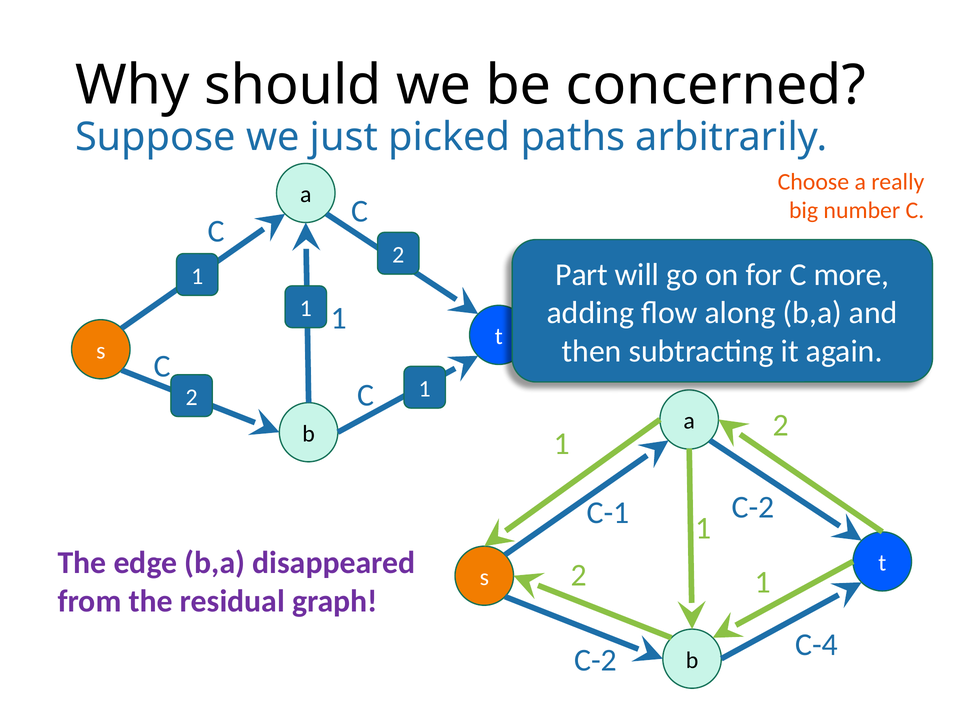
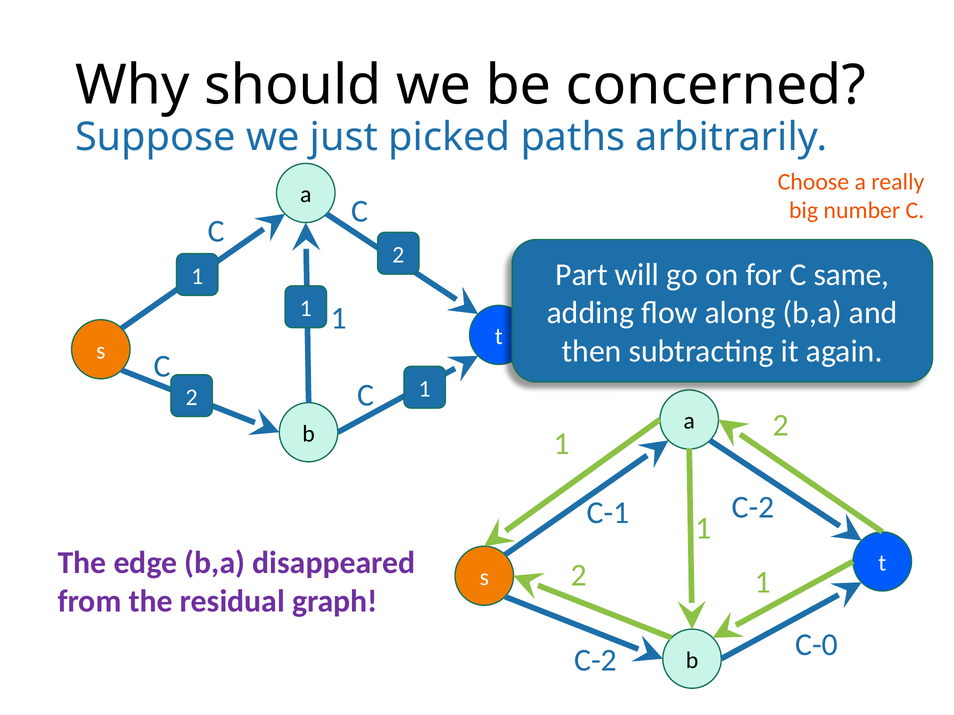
more: more -> same
C-4: C-4 -> C-0
